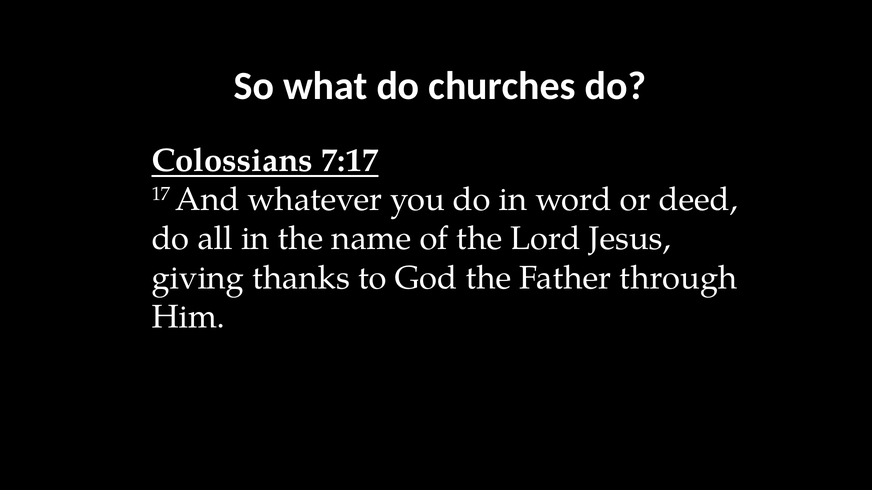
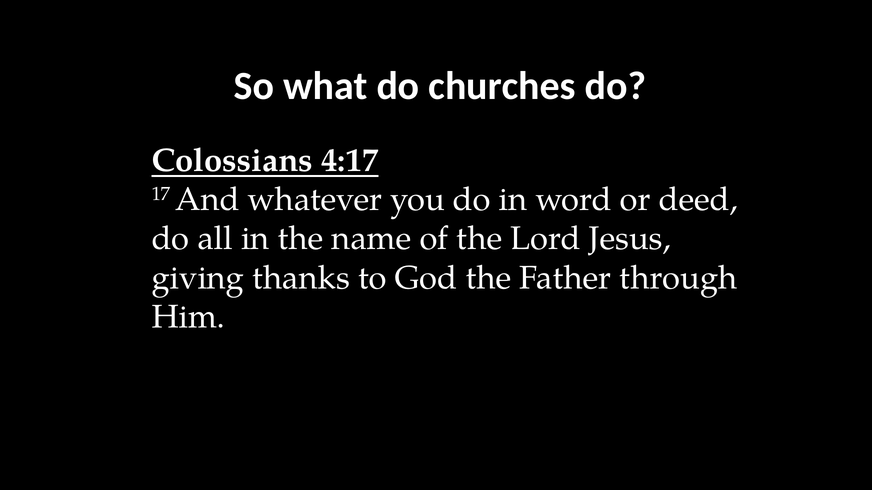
7:17: 7:17 -> 4:17
